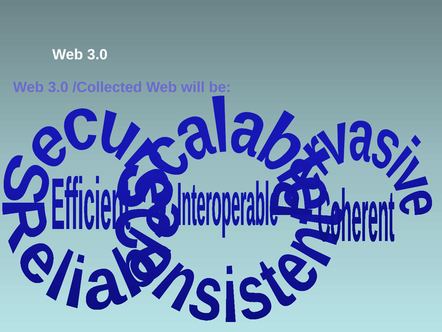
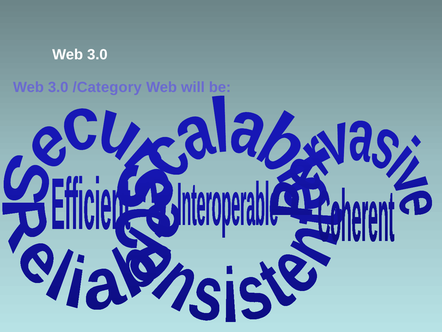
/Collected: /Collected -> /Category
